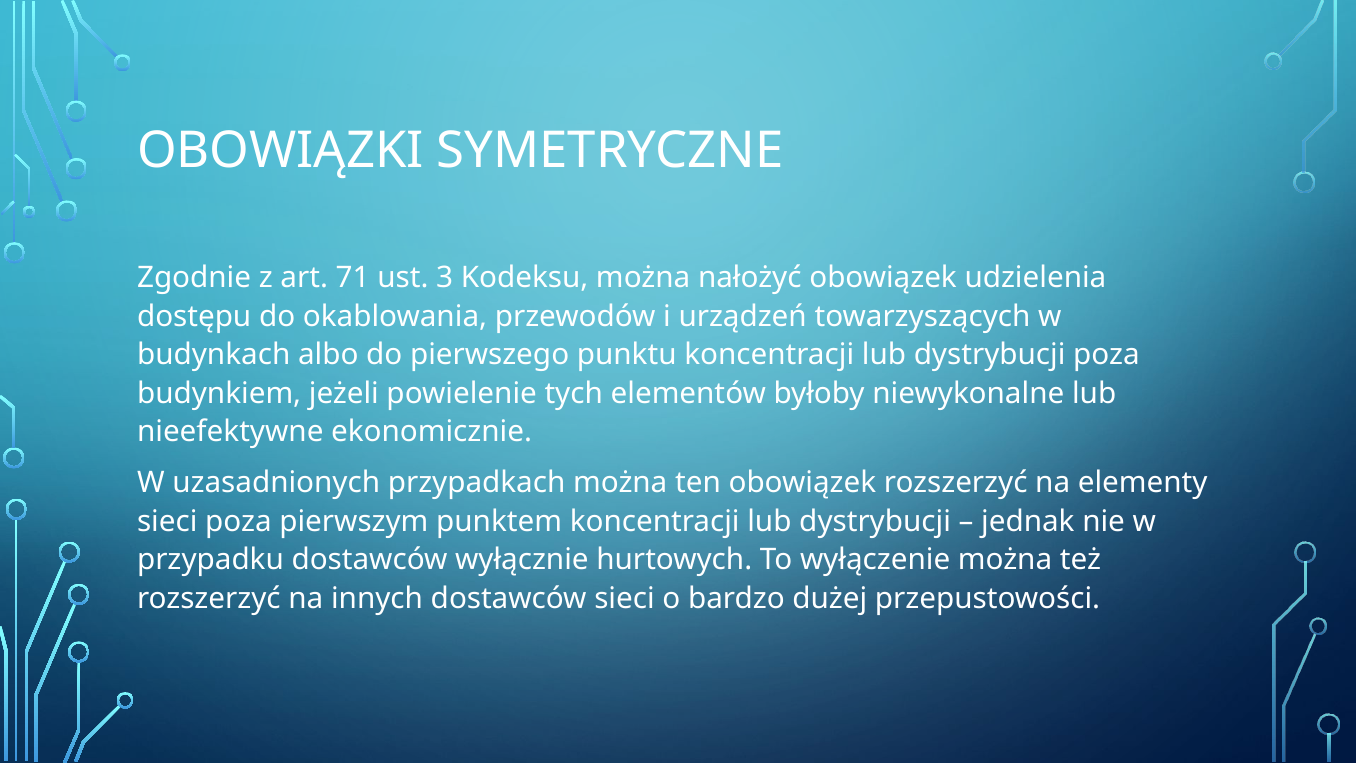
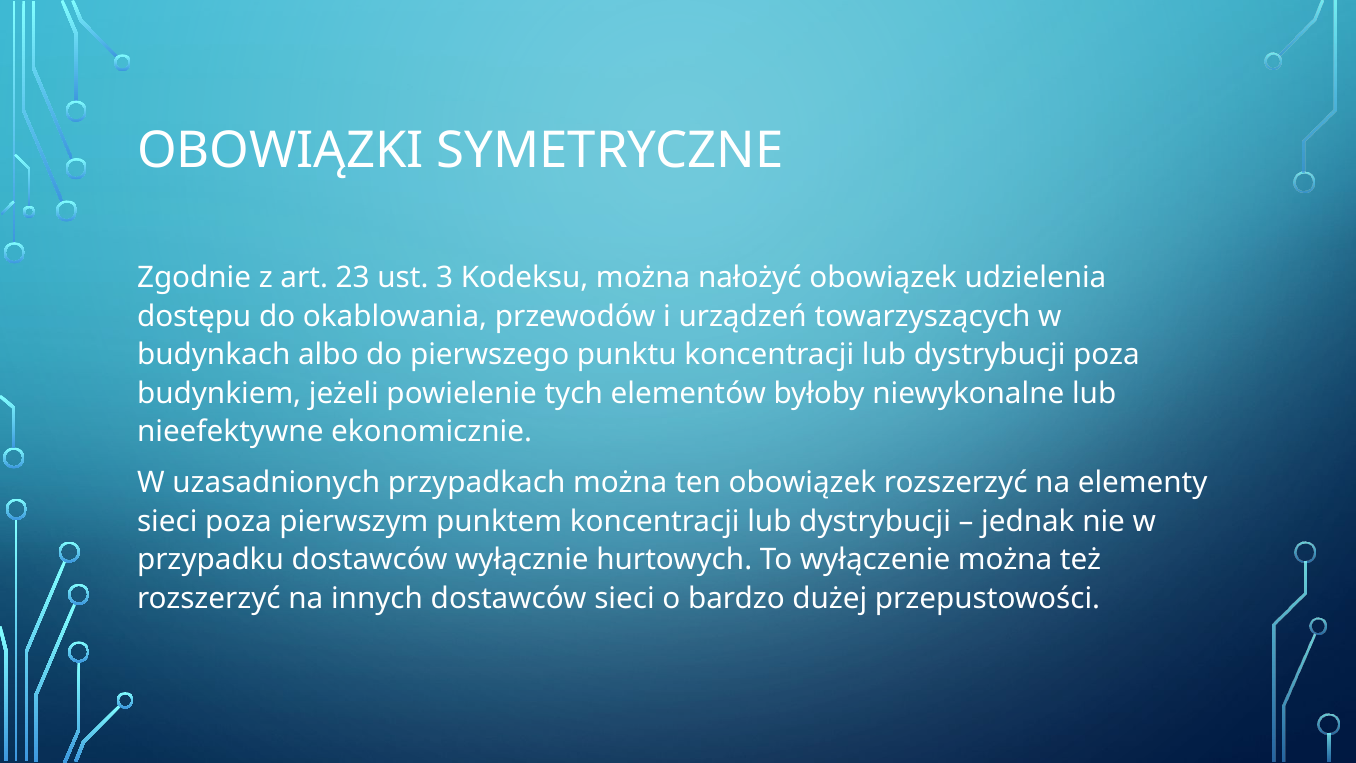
71: 71 -> 23
